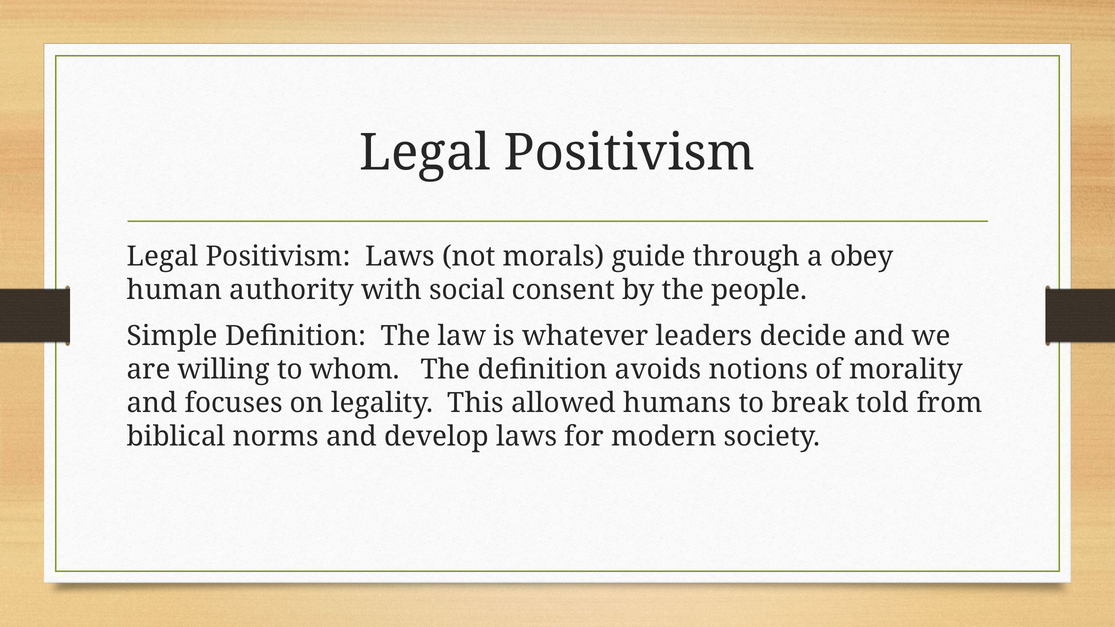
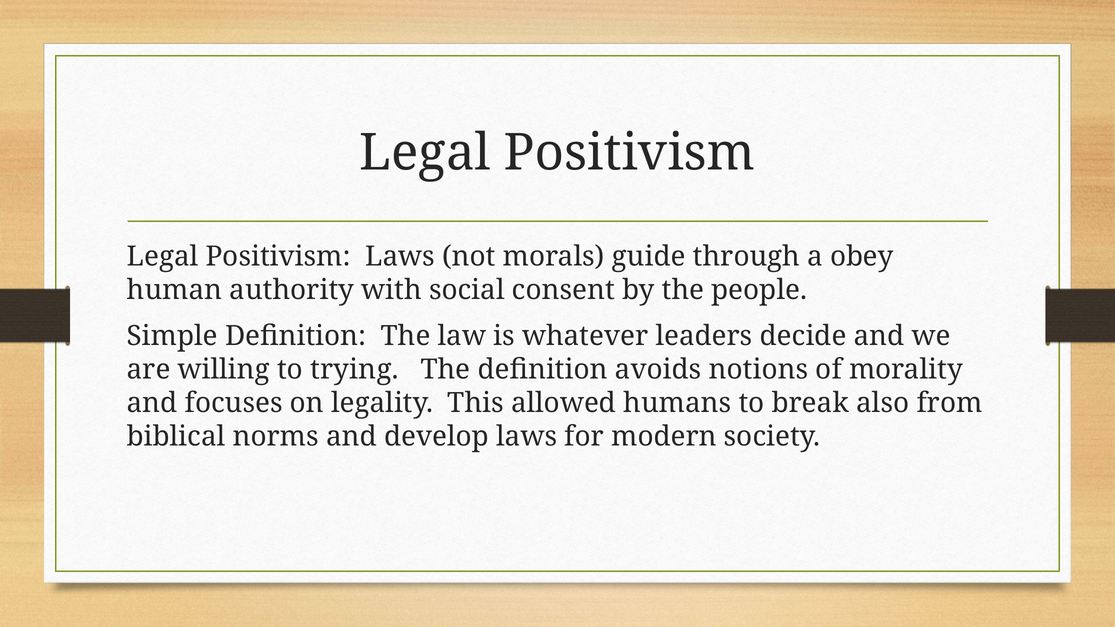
whom: whom -> trying
told: told -> also
